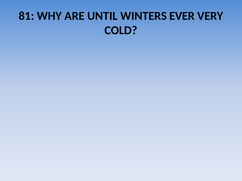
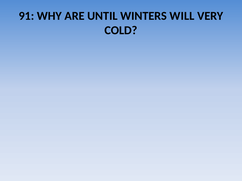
81: 81 -> 91
EVER: EVER -> WILL
